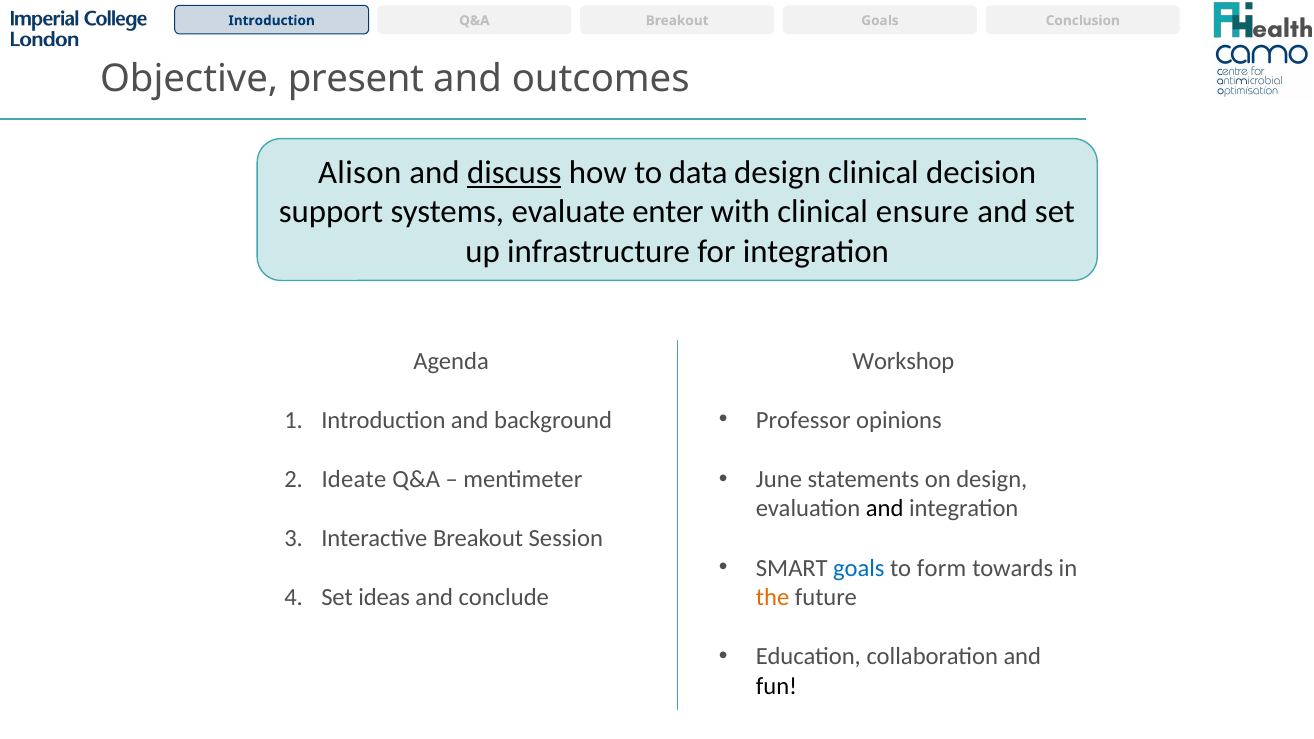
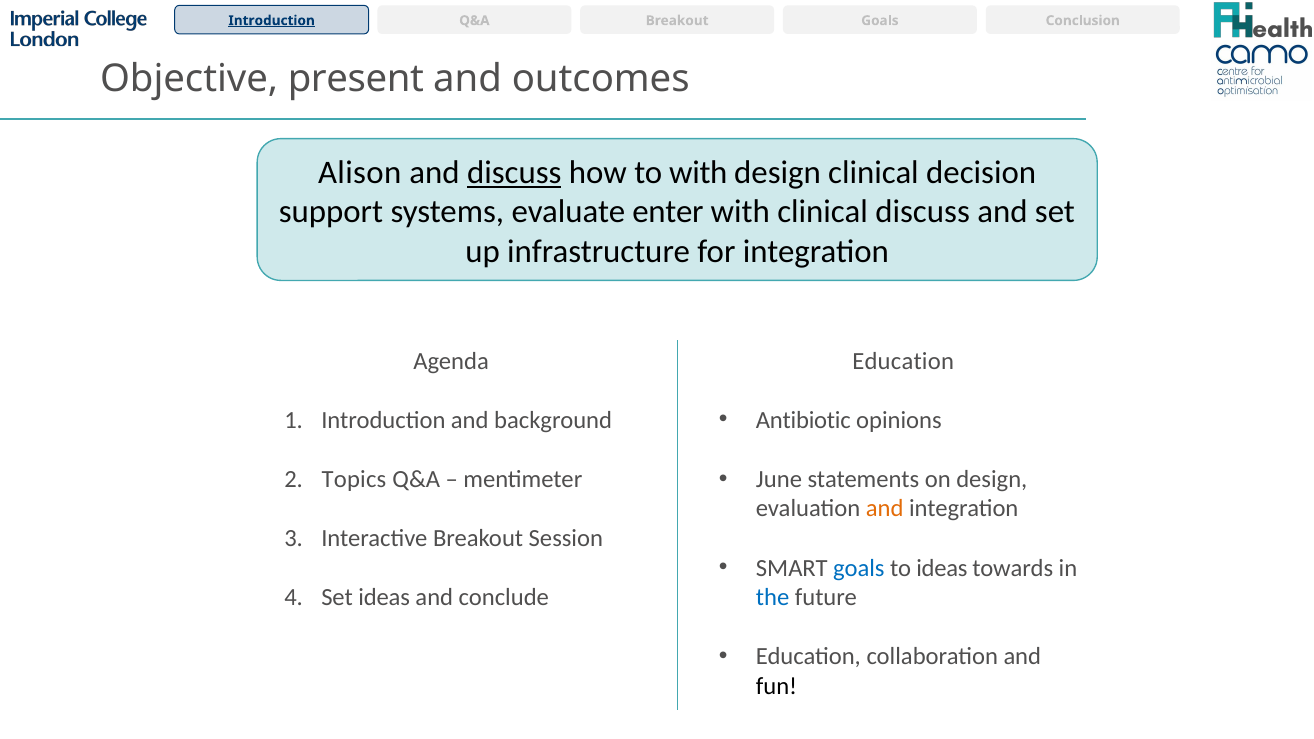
Introduction at (272, 21) underline: none -> present
to data: data -> with
clinical ensure: ensure -> discuss
Workshop at (903, 361): Workshop -> Education
Professor: Professor -> Antibiotic
Ideate: Ideate -> Topics
and at (885, 509) colour: black -> orange
to form: form -> ideas
the colour: orange -> blue
